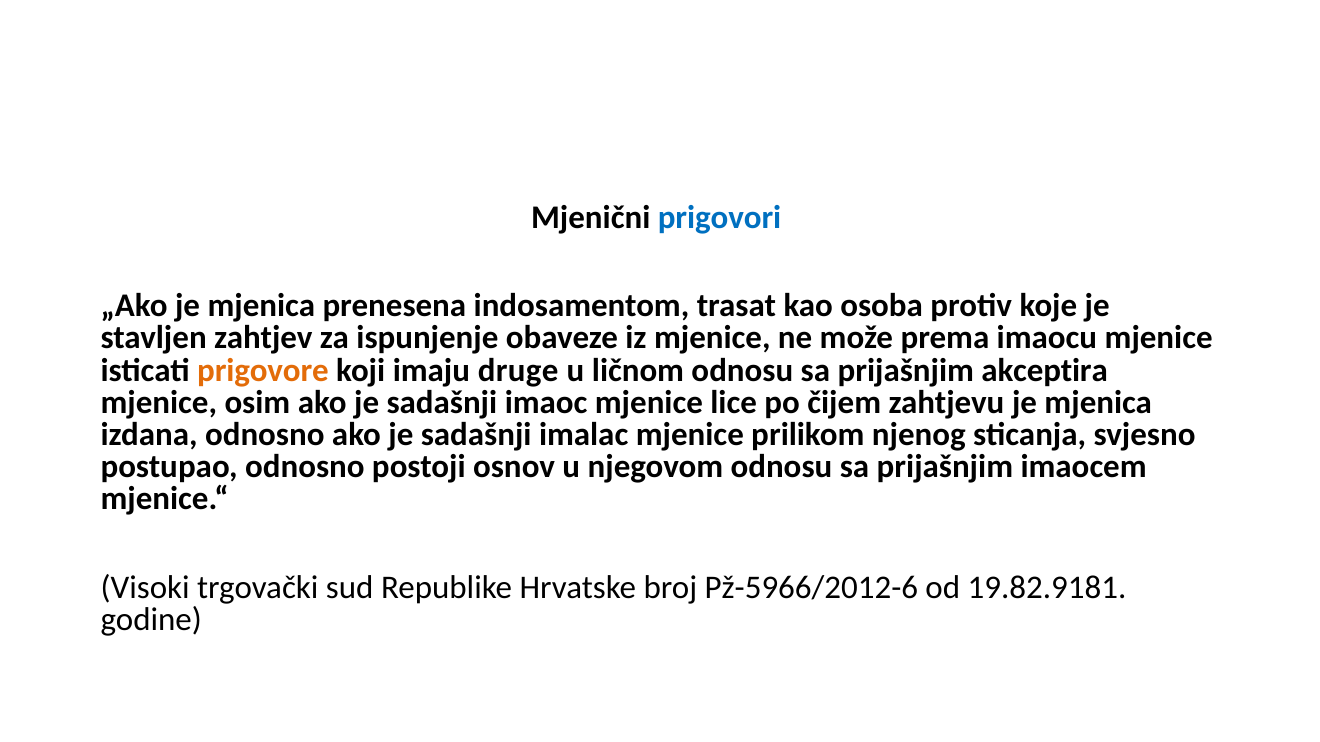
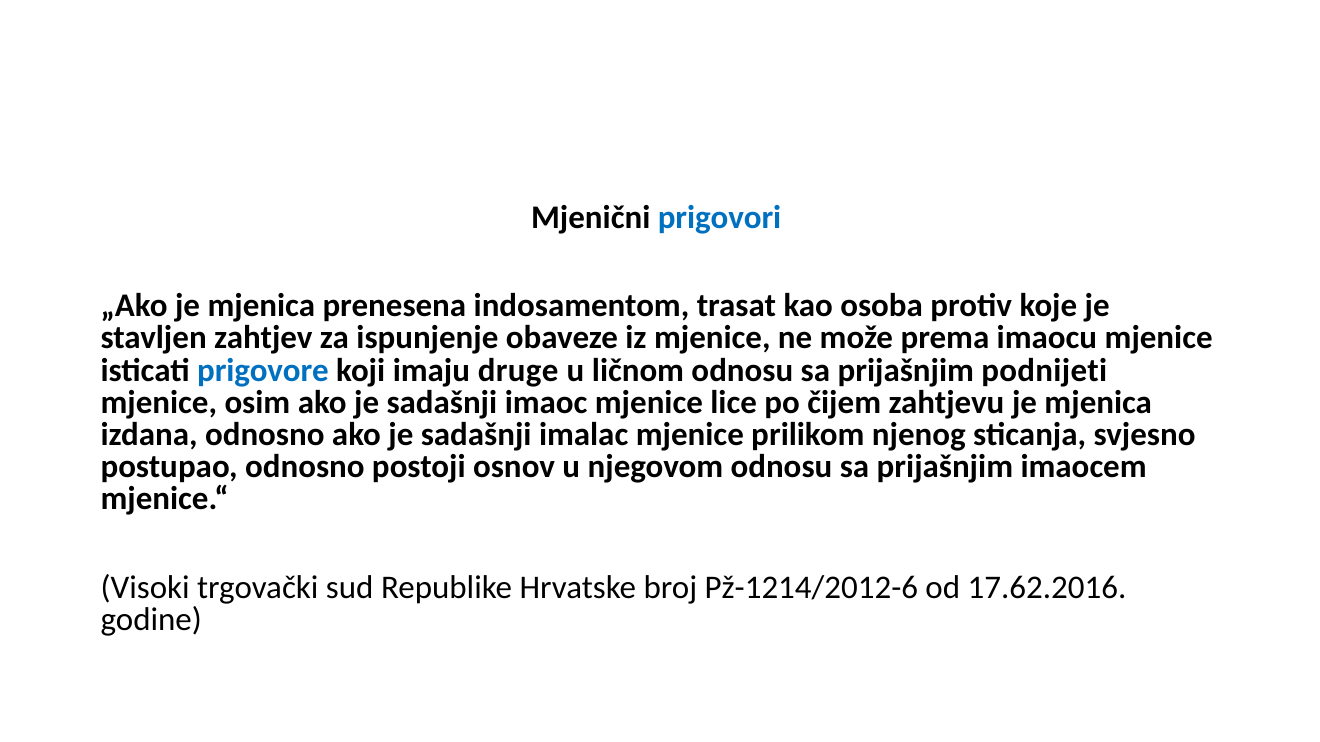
prigovore colour: orange -> blue
akceptira: akceptira -> podnijeti
Pž-5966/2012-6: Pž-5966/2012-6 -> Pž-1214/2012-6
19.82.9181: 19.82.9181 -> 17.62.2016
